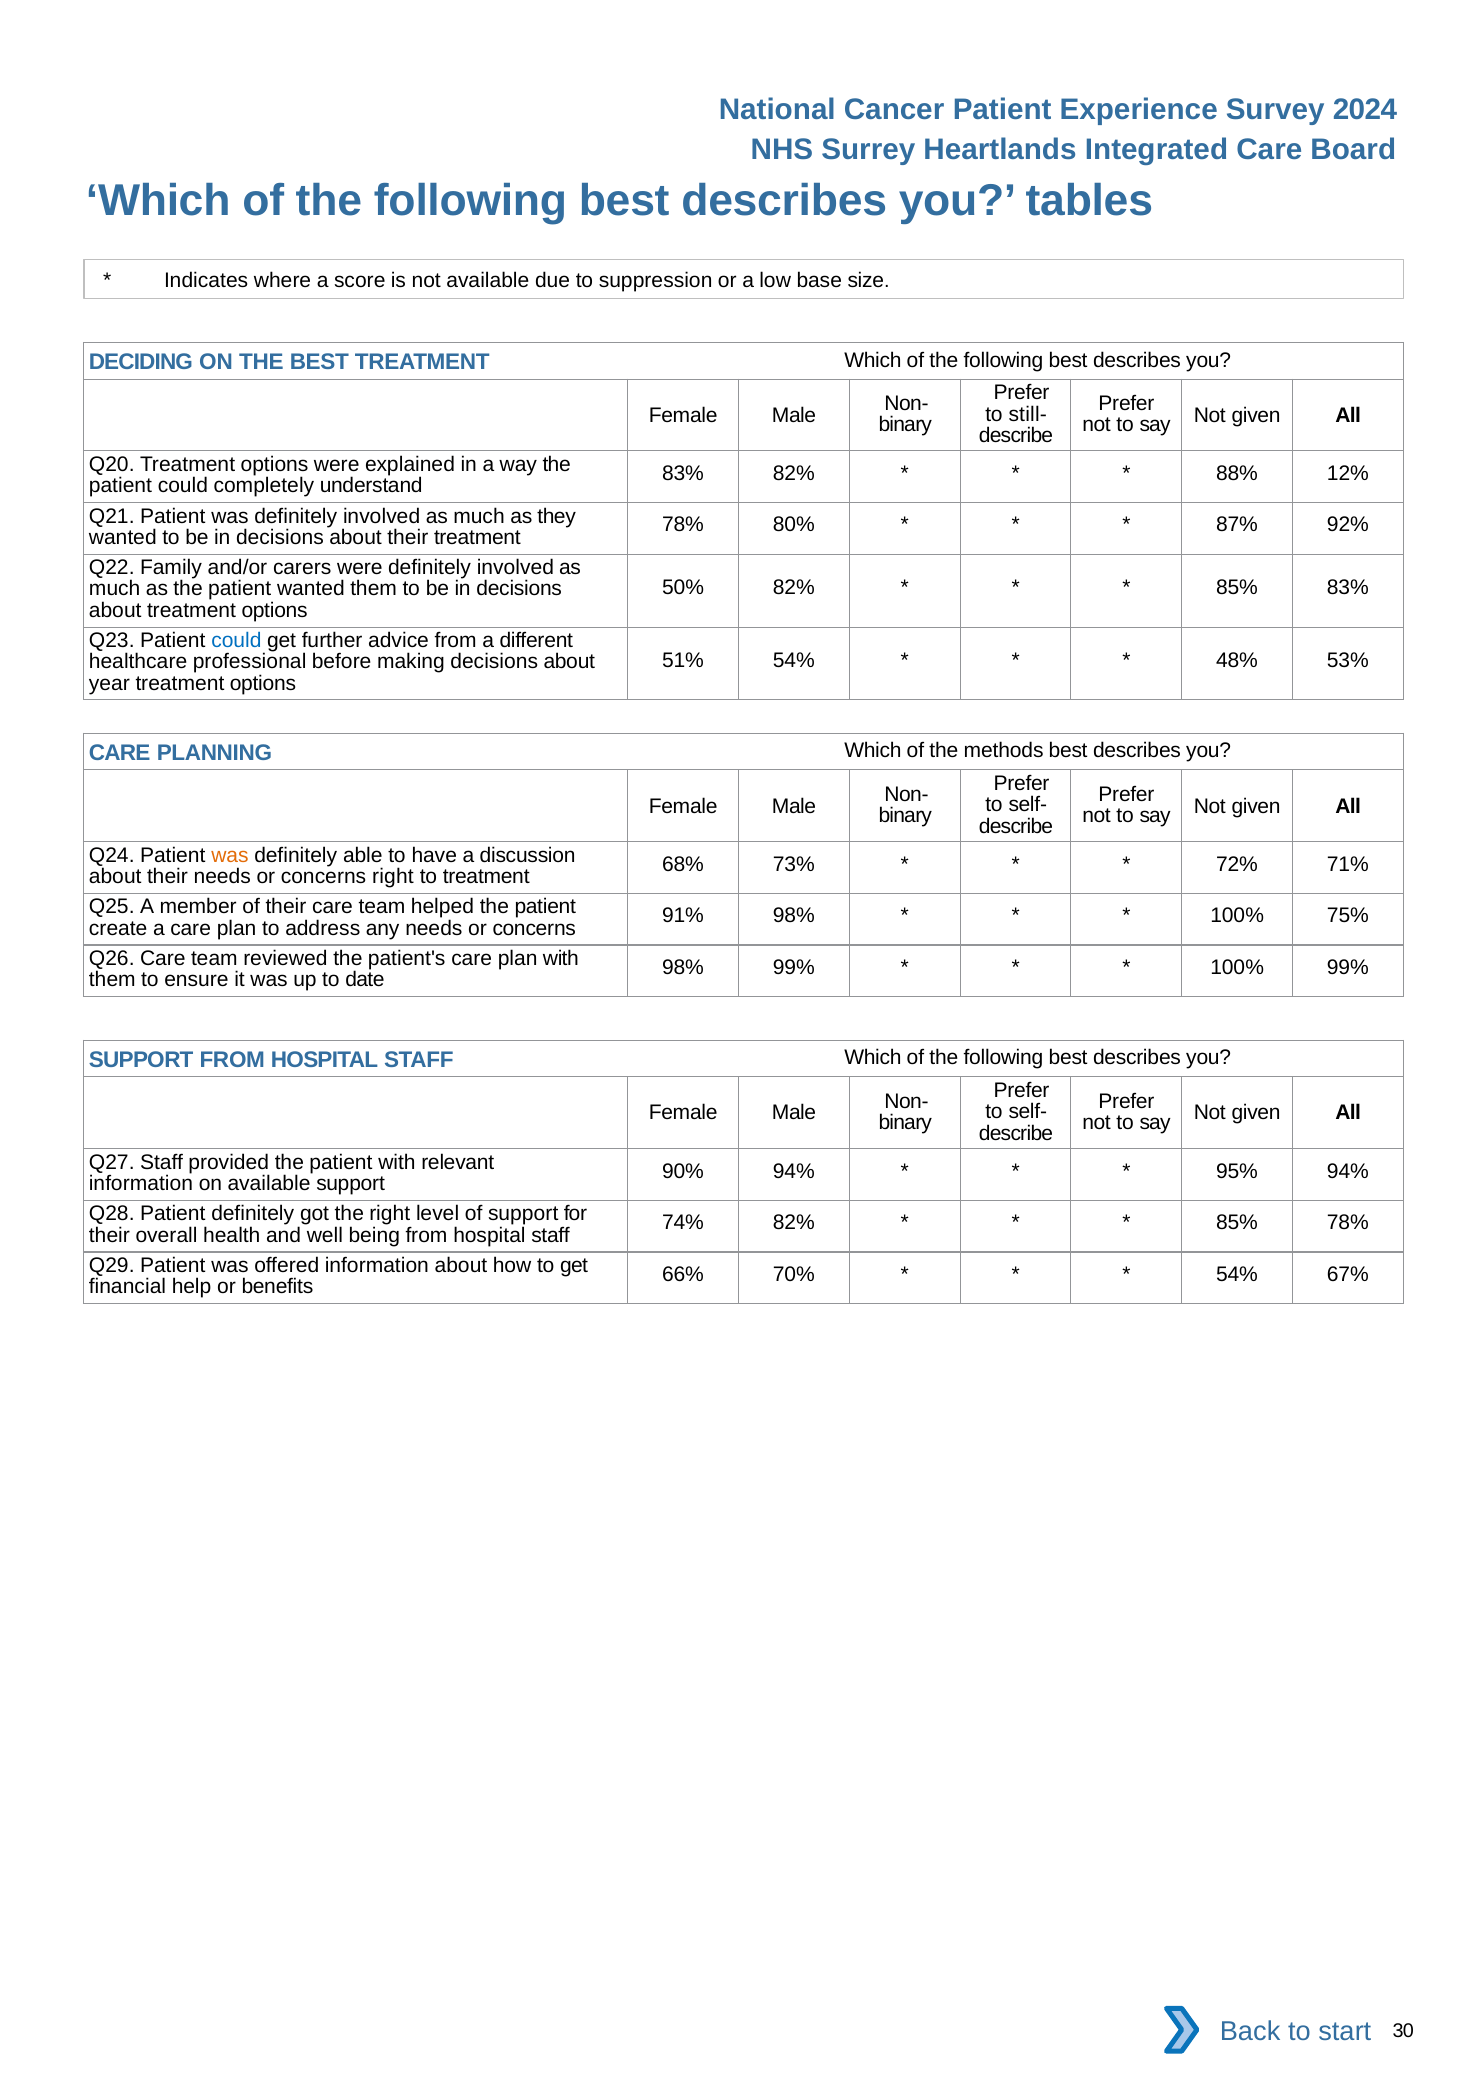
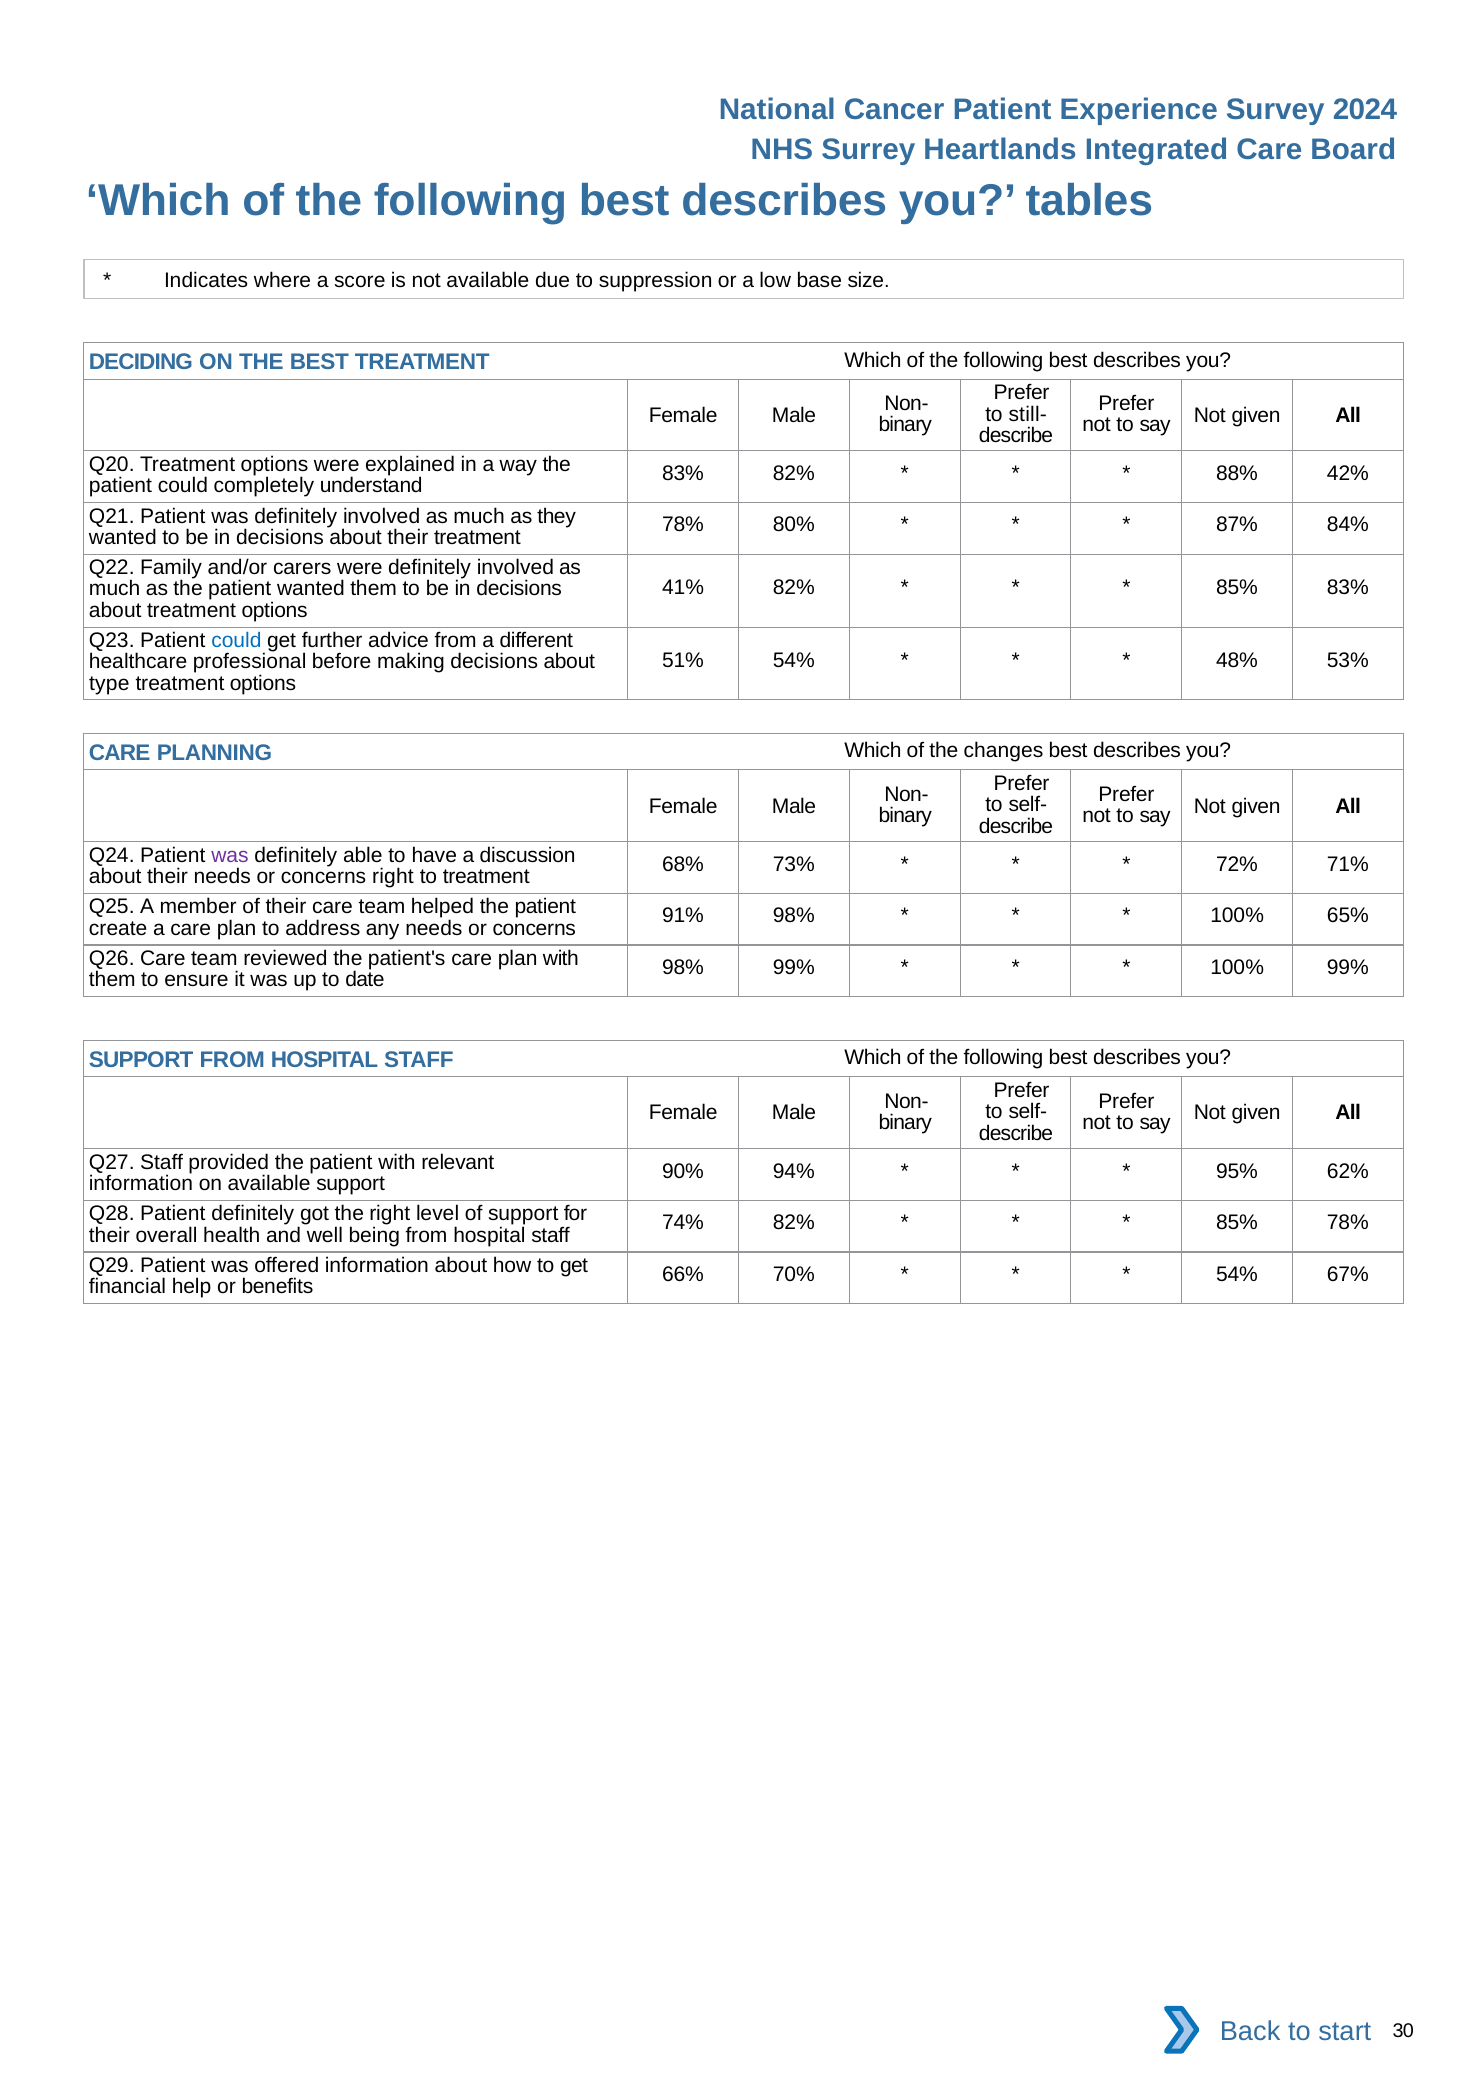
12%: 12% -> 42%
92%: 92% -> 84%
50%: 50% -> 41%
year: year -> type
methods: methods -> changes
was at (230, 855) colour: orange -> purple
75%: 75% -> 65%
95% 94%: 94% -> 62%
